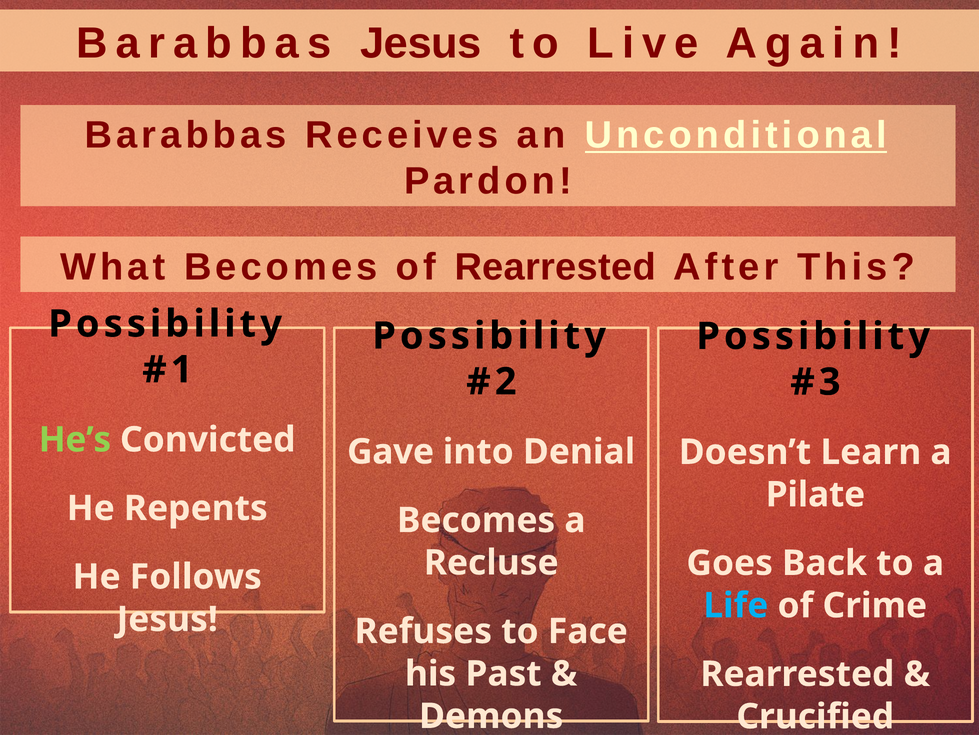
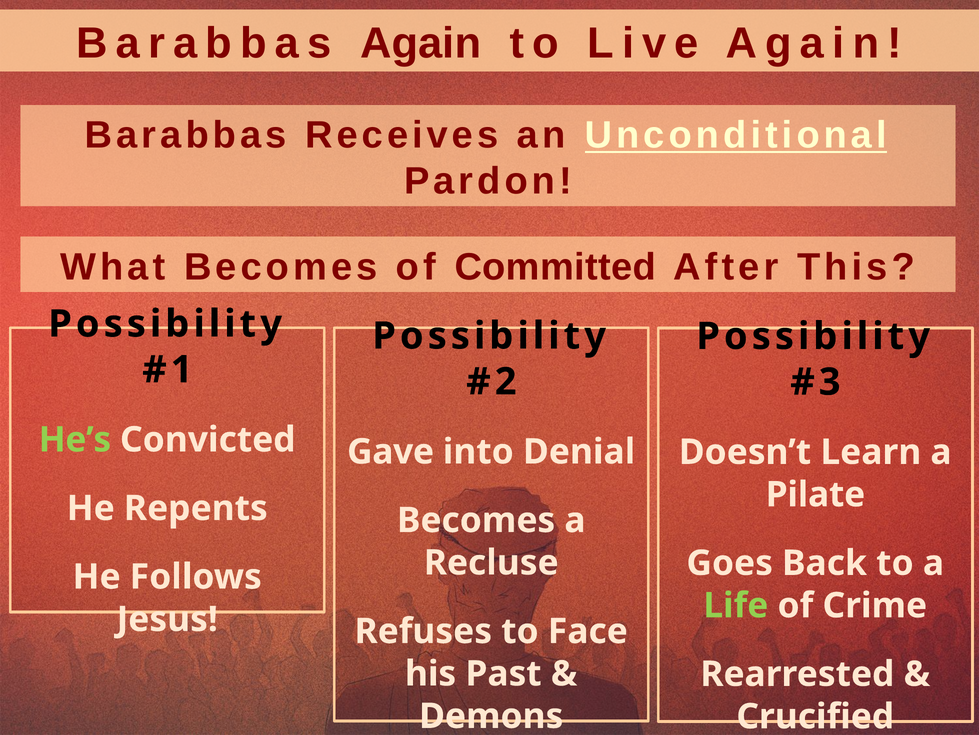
Barabbas Jesus: Jesus -> Again
of Rearrested: Rearrested -> Committed
Life colour: light blue -> light green
